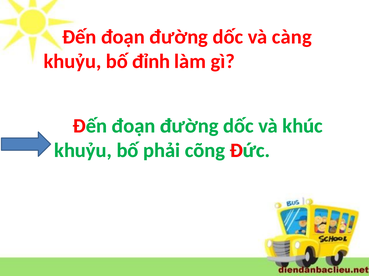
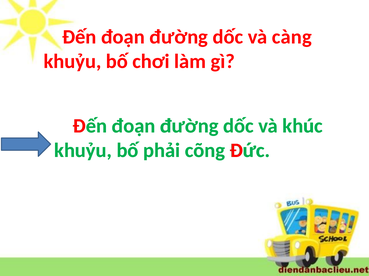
đỉnh: đỉnh -> chơi
